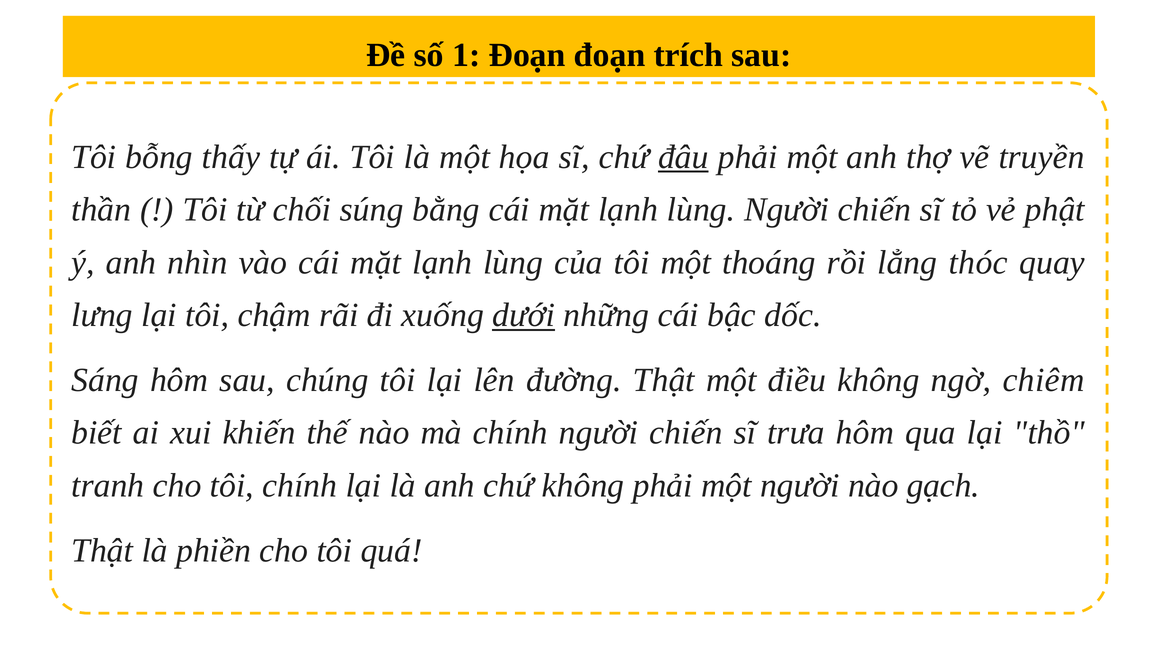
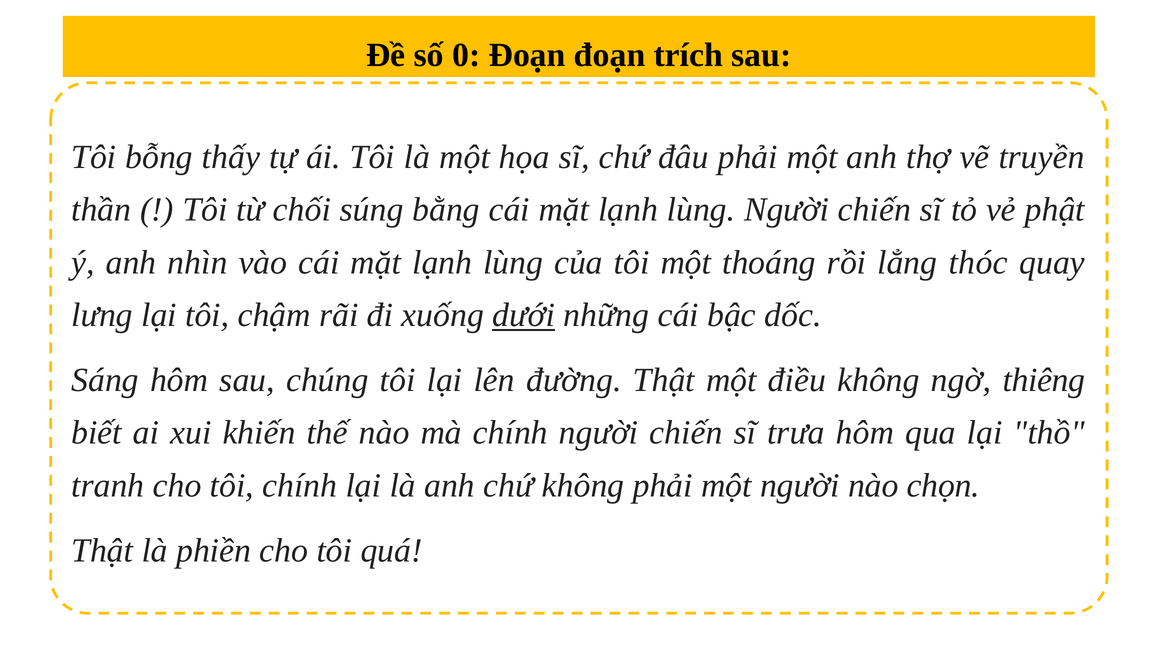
1: 1 -> 0
đâu underline: present -> none
chiêm: chiêm -> thiêng
gạch: gạch -> chọn
